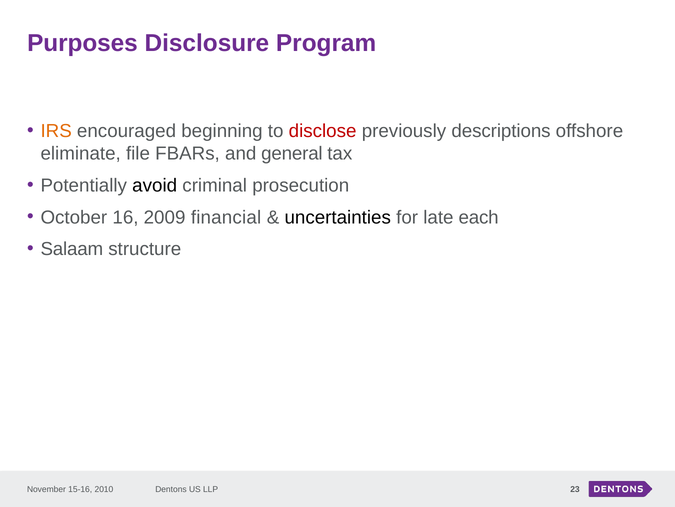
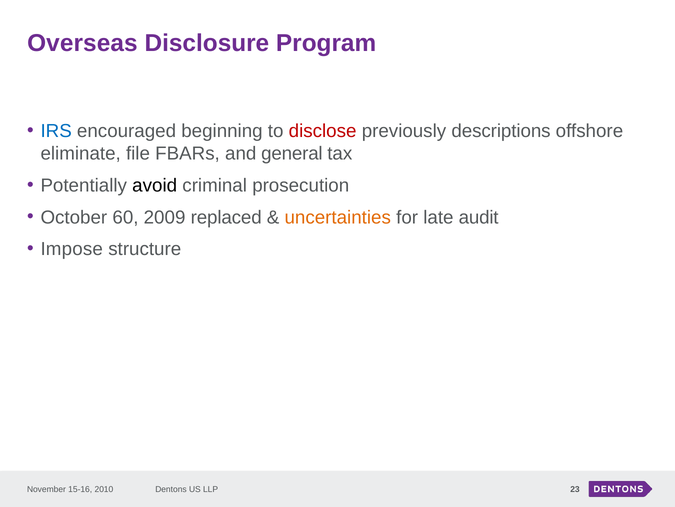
Purposes: Purposes -> Overseas
IRS colour: orange -> blue
16: 16 -> 60
financial: financial -> replaced
uncertainties colour: black -> orange
each: each -> audit
Salaam: Salaam -> Impose
